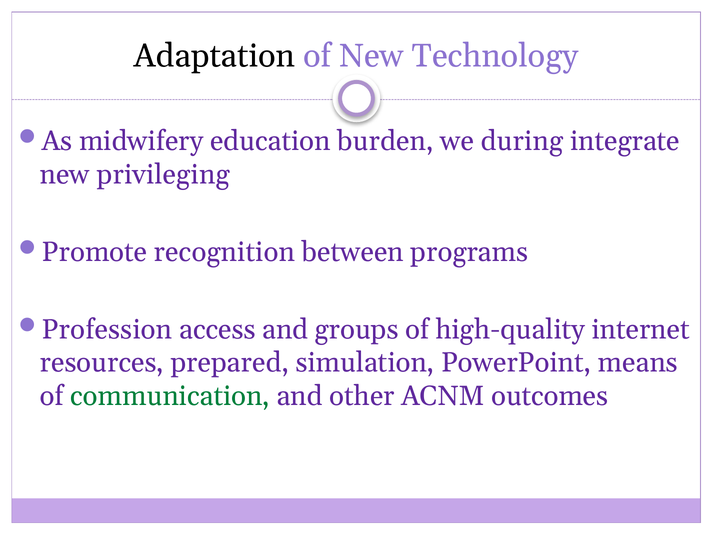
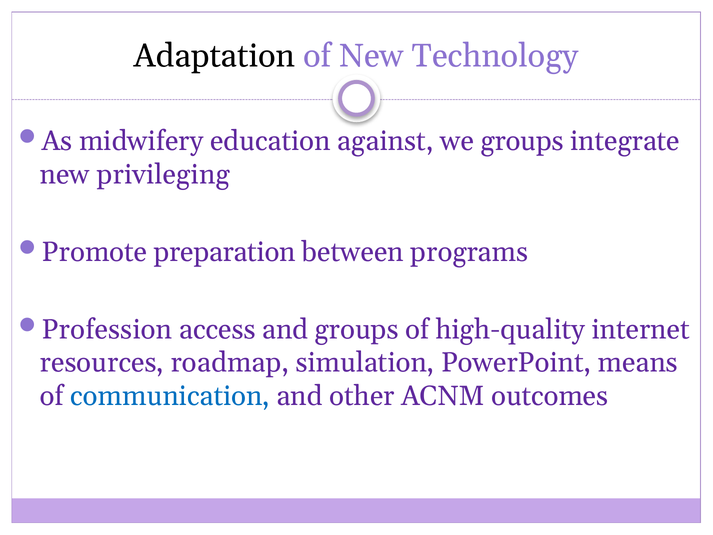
burden: burden -> against
we during: during -> groups
recognition: recognition -> preparation
prepared: prepared -> roadmap
communication colour: green -> blue
